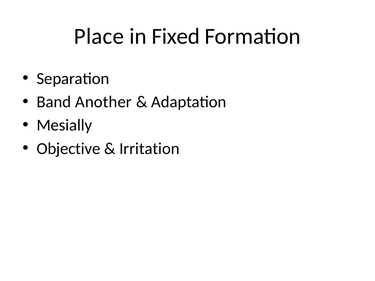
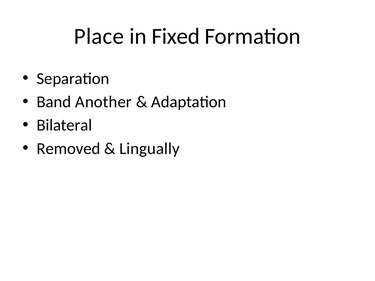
Mesially: Mesially -> Bilateral
Objective: Objective -> Removed
Irritation: Irritation -> Lingually
